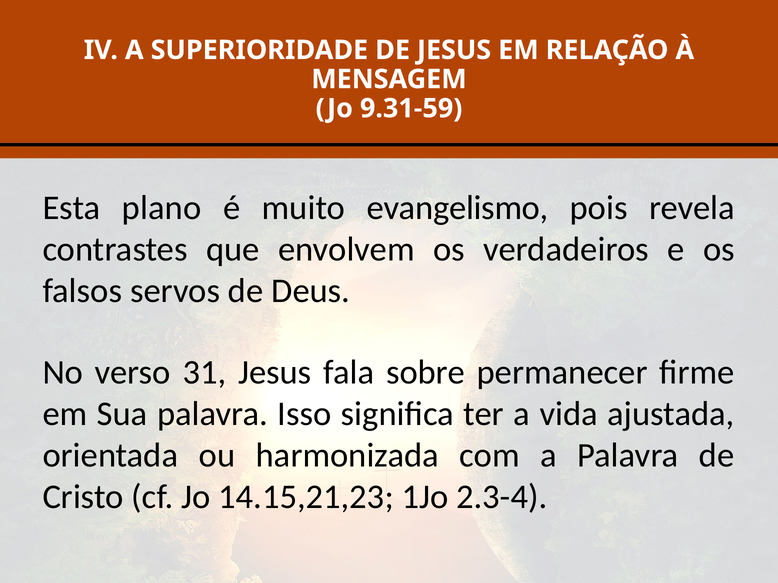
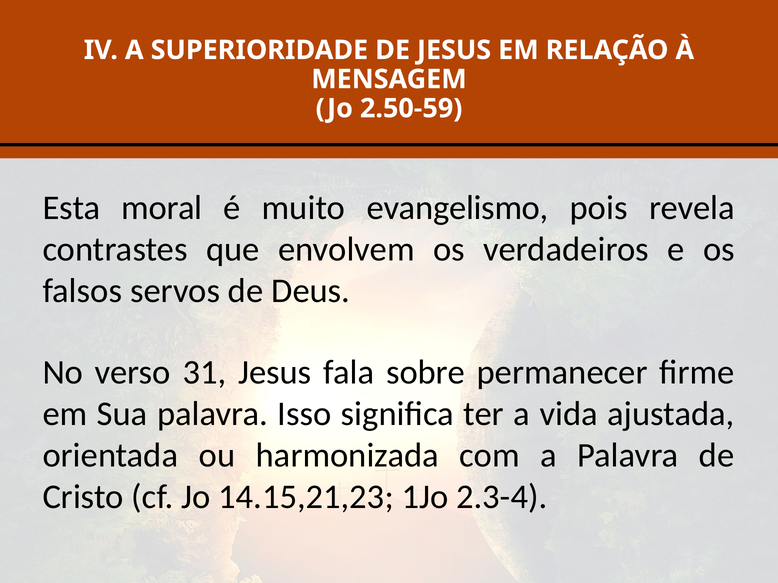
9.31-59: 9.31-59 -> 2.50-59
plano: plano -> moral
